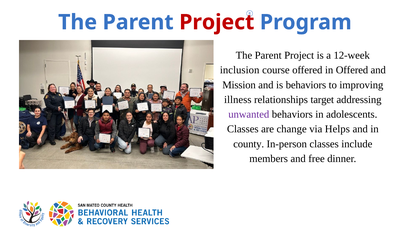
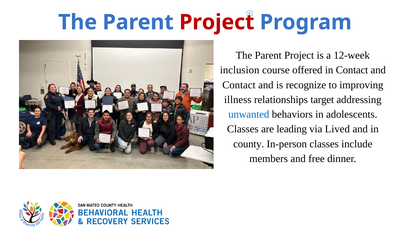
in Offered: Offered -> Contact
Mission at (239, 85): Mission -> Contact
is behaviors: behaviors -> recognize
unwanted colour: purple -> blue
change: change -> leading
Helps: Helps -> Lived
